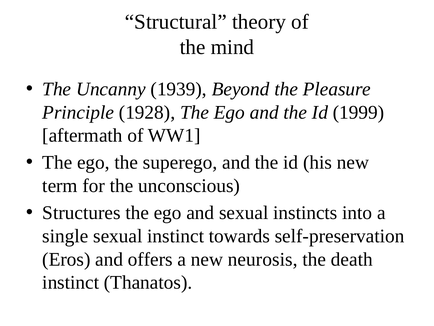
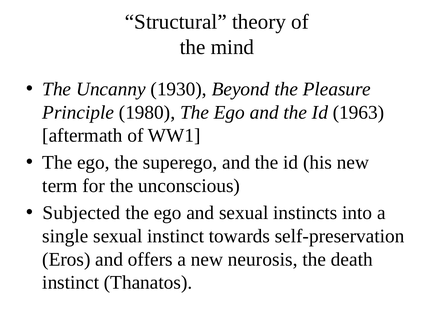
1939: 1939 -> 1930
1928: 1928 -> 1980
1999: 1999 -> 1963
Structures: Structures -> Subjected
